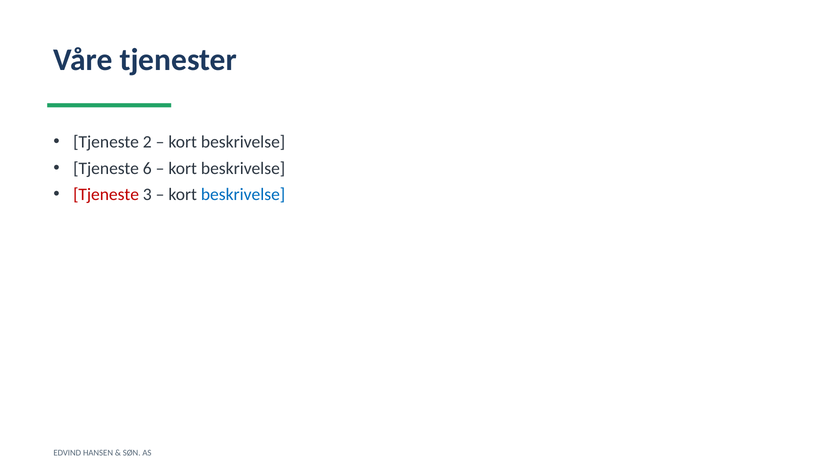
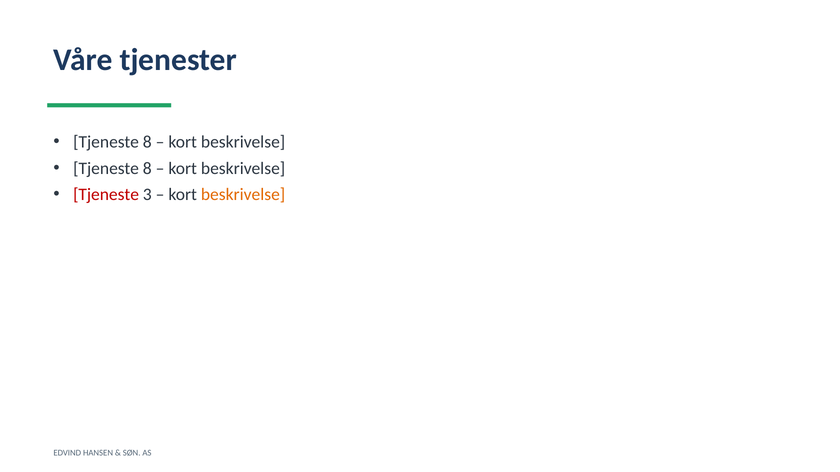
2 at (147, 142): 2 -> 8
6 at (147, 169): 6 -> 8
beskrivelse at (243, 195) colour: blue -> orange
